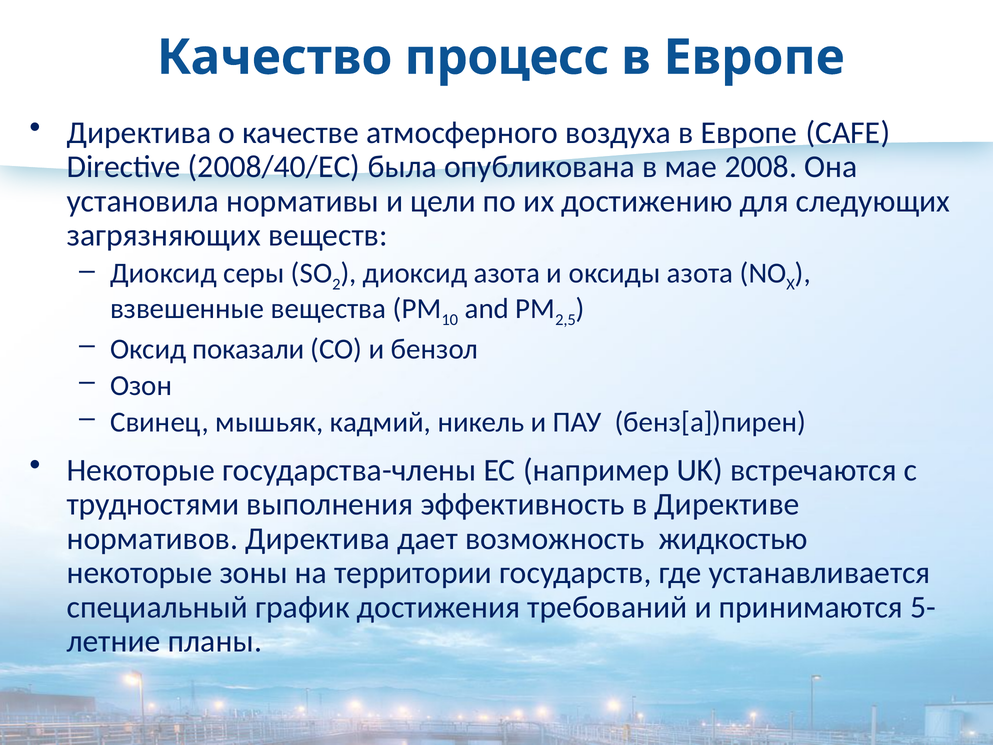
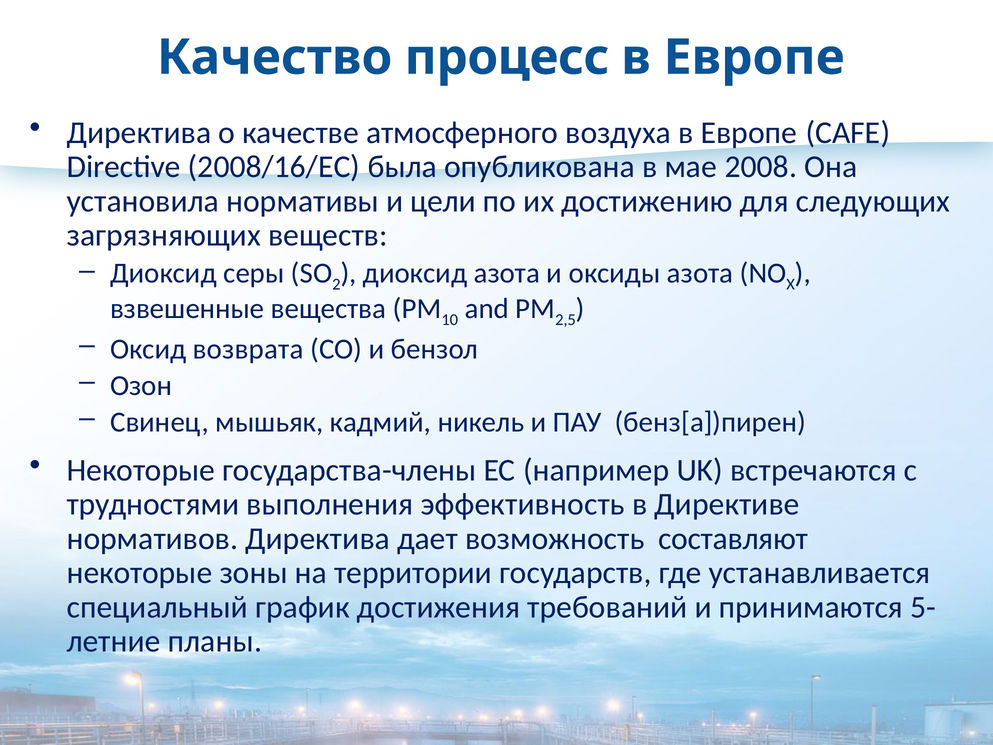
2008/40/EC: 2008/40/EC -> 2008/16/EC
показали: показали -> возврата
жидкостью: жидкостью -> составляют
